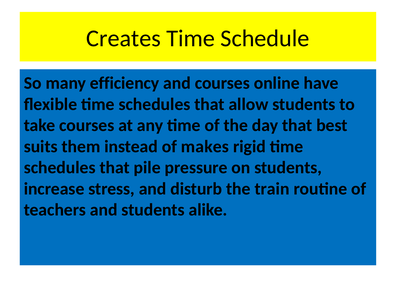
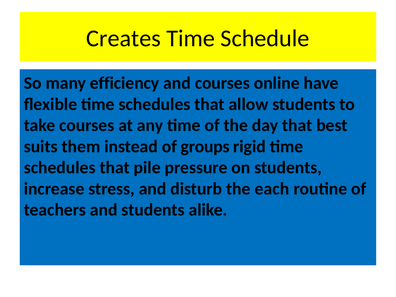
makes: makes -> groups
train: train -> each
